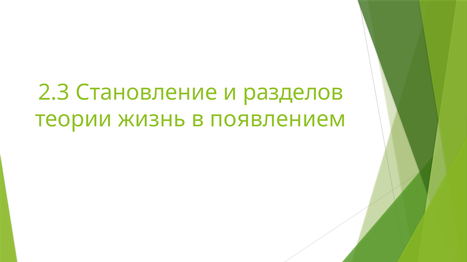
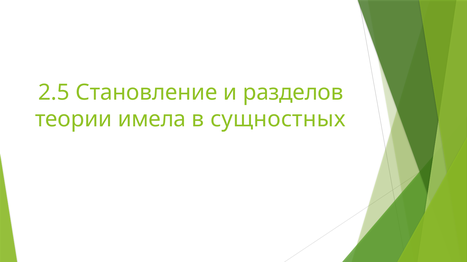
2.3: 2.3 -> 2.5
жизнь: жизнь -> имела
появлением: появлением -> сущностных
